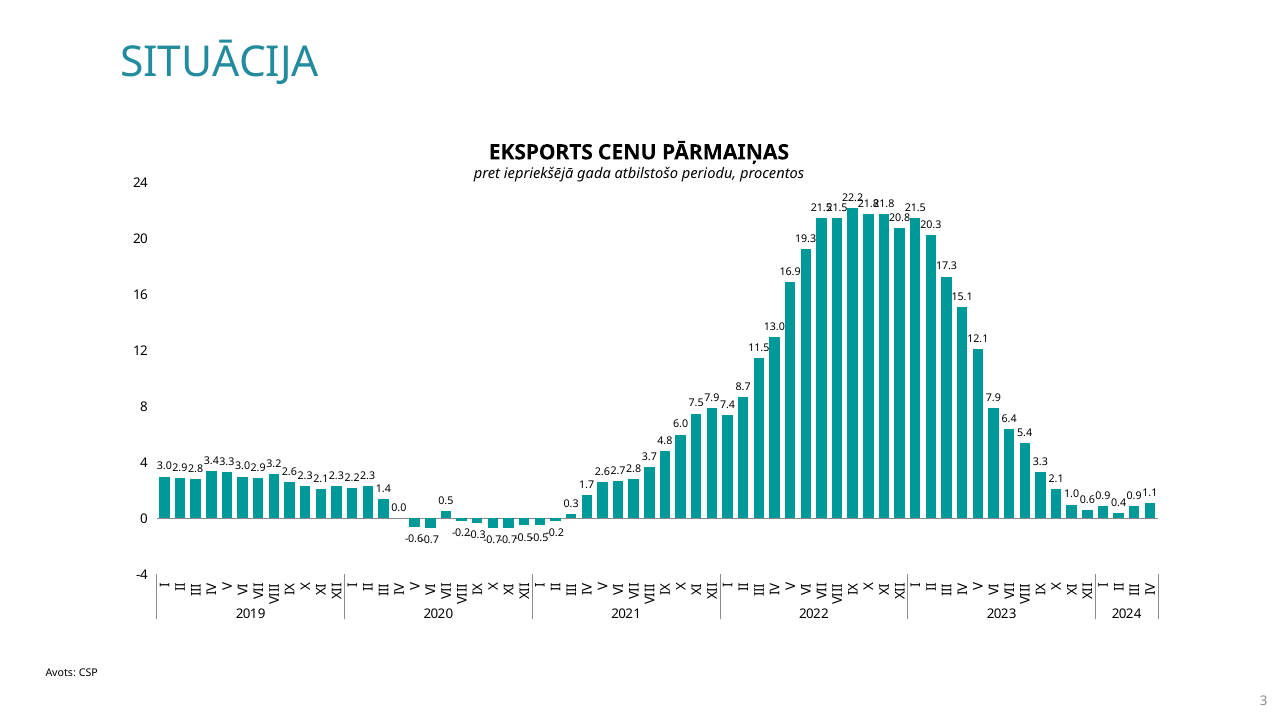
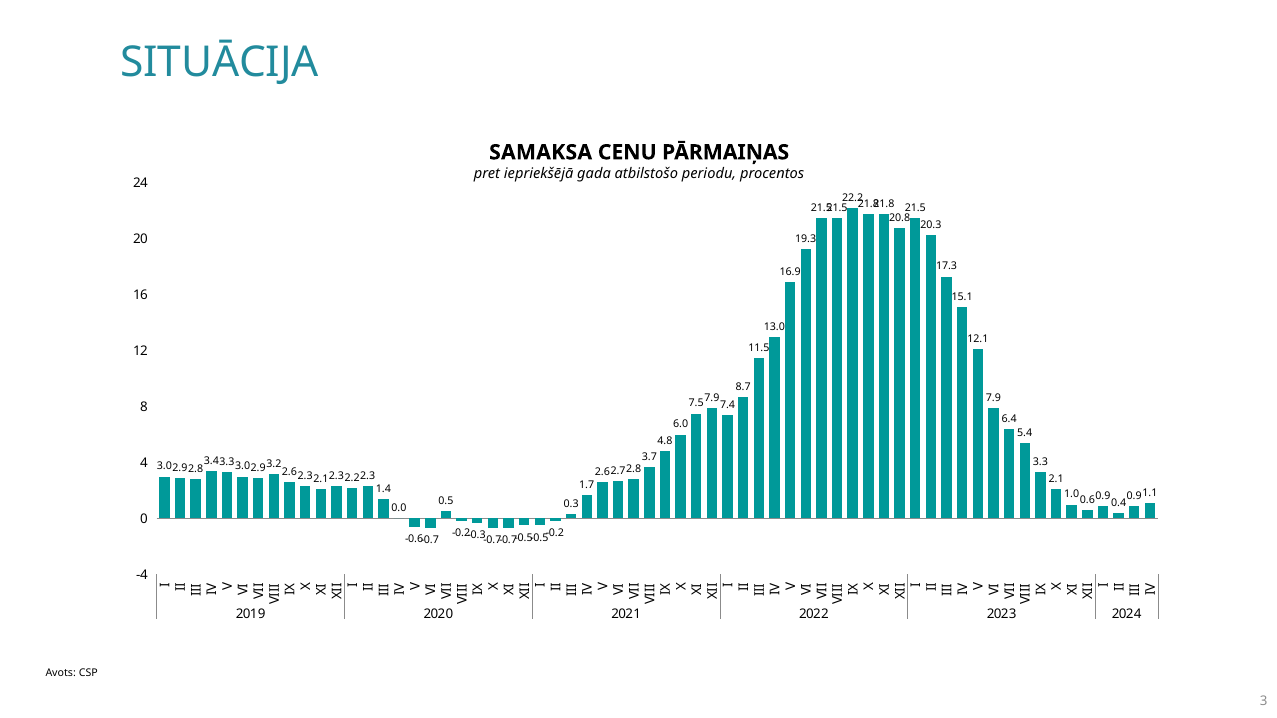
EKSPORTS: EKSPORTS -> SAMAKSA
